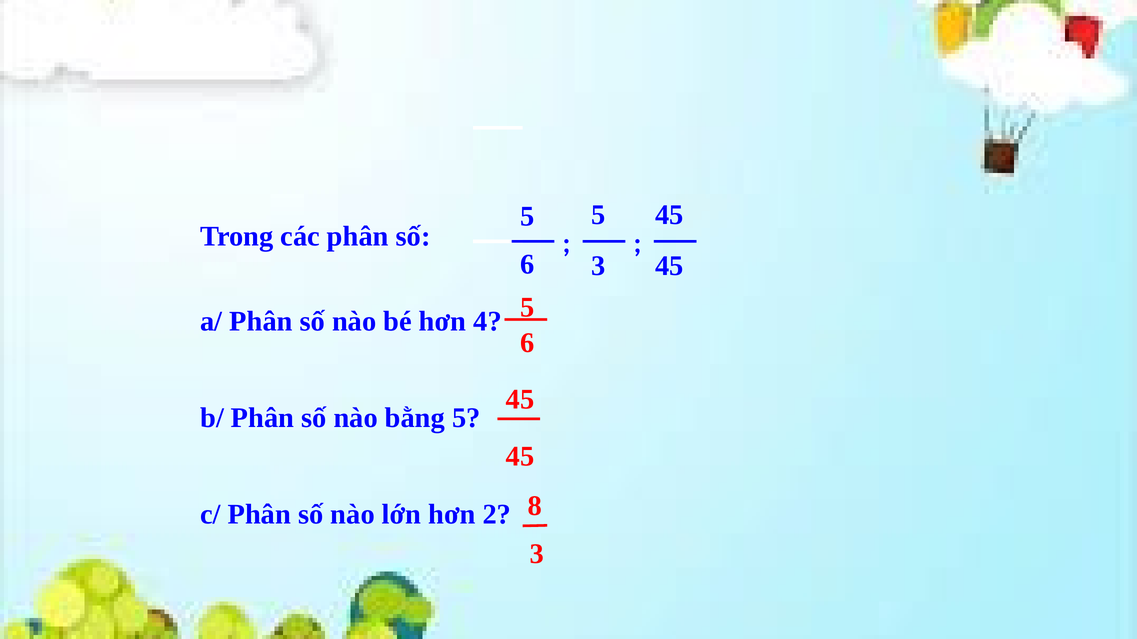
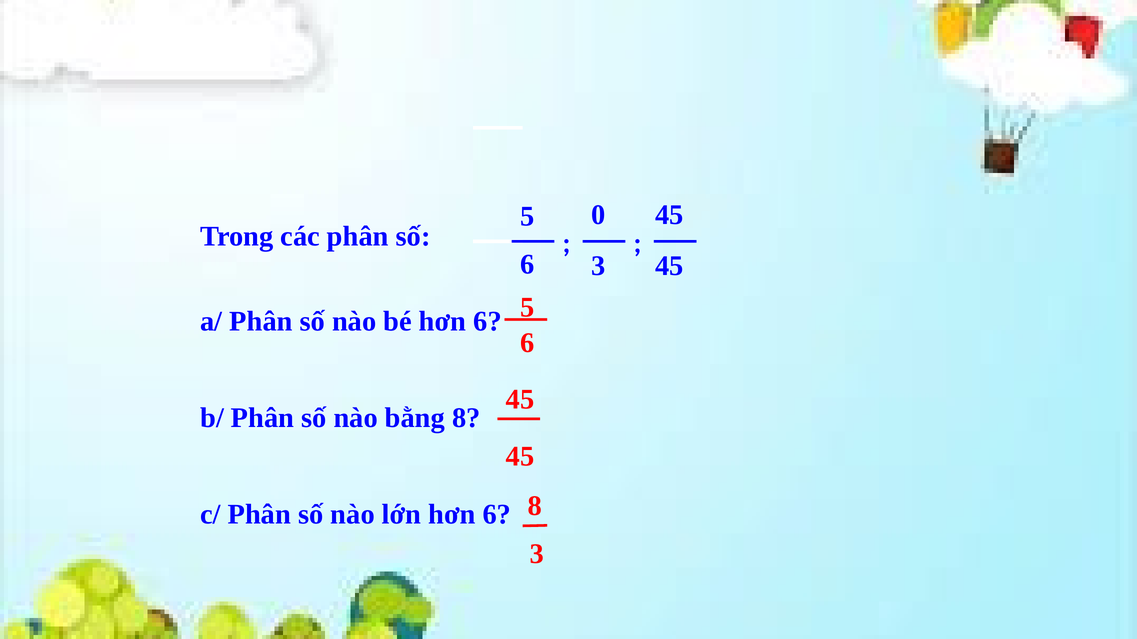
5 5: 5 -> 0
bé hơn 4: 4 -> 6
bằng 5: 5 -> 8
lớn hơn 2: 2 -> 6
